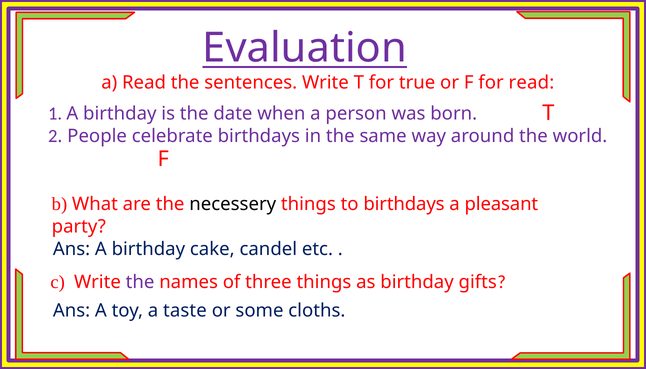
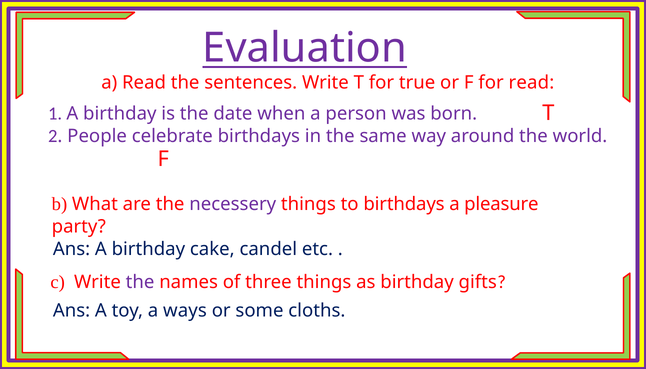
necessery colour: black -> purple
pleasant: pleasant -> pleasure
taste: taste -> ways
